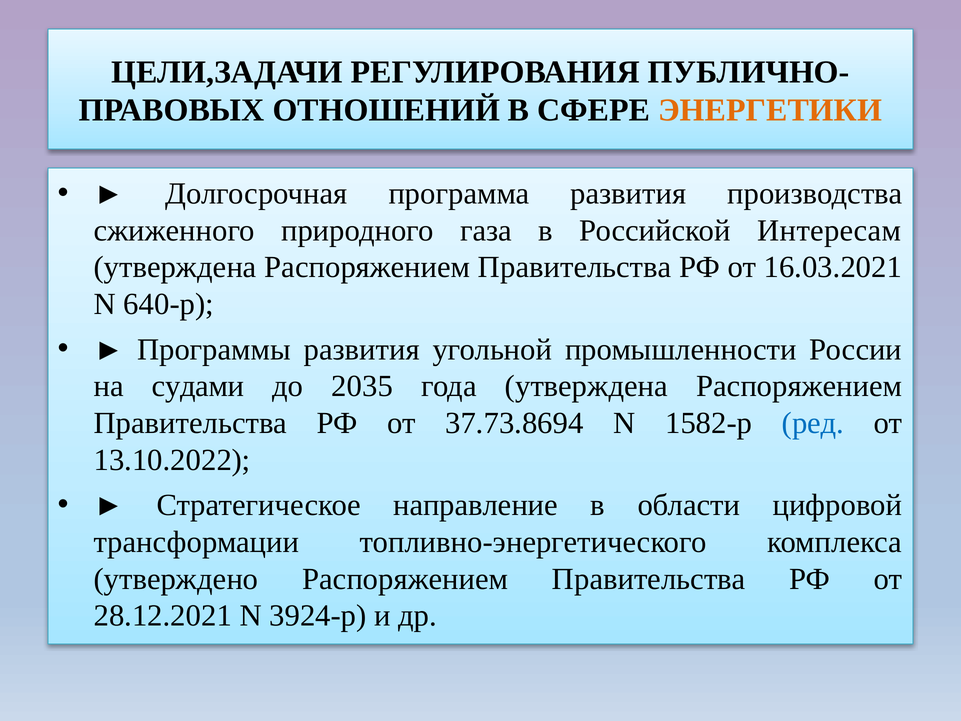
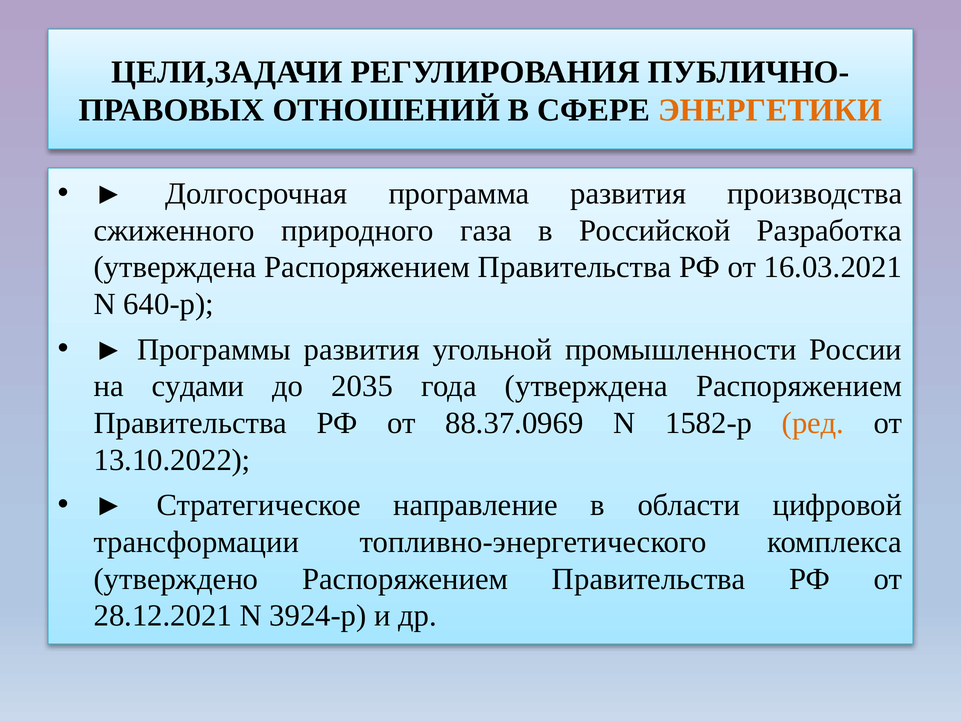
Интересам: Интересам -> Разработка
37.73.8694: 37.73.8694 -> 88.37.0969
ред colour: blue -> orange
